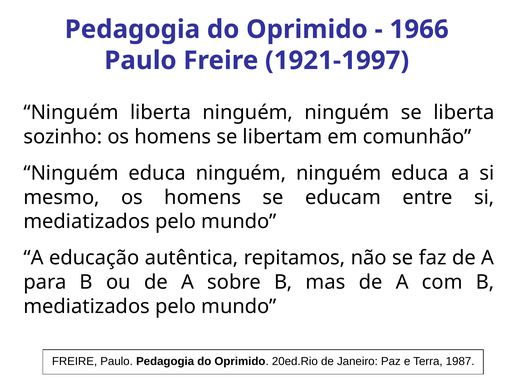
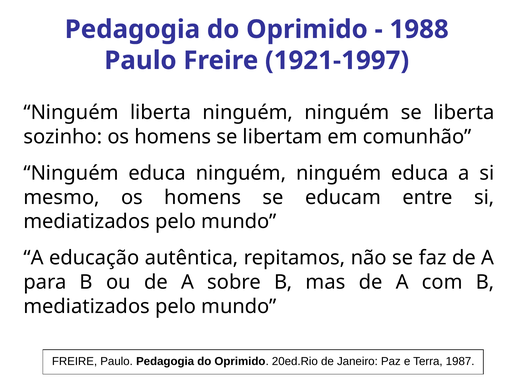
1966: 1966 -> 1988
